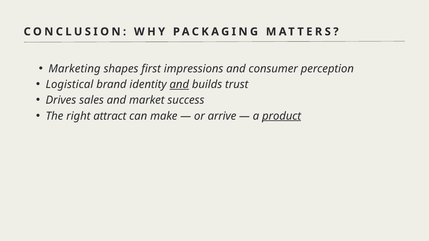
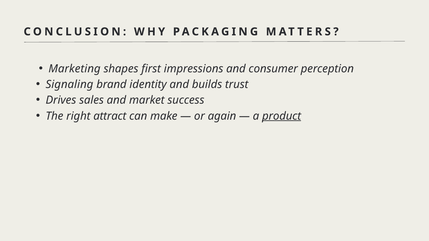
Logistical: Logistical -> Signaling
and at (179, 85) underline: present -> none
arrive: arrive -> again
